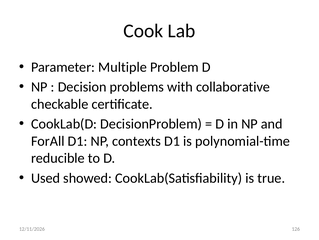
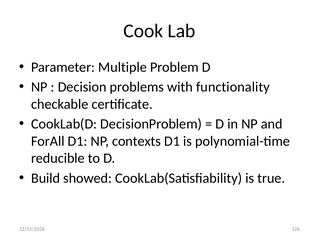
collaborative: collaborative -> functionality
Used: Used -> Build
